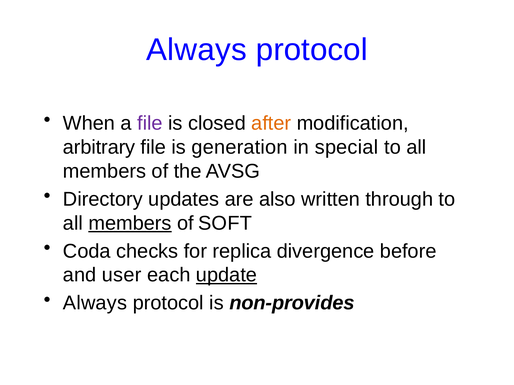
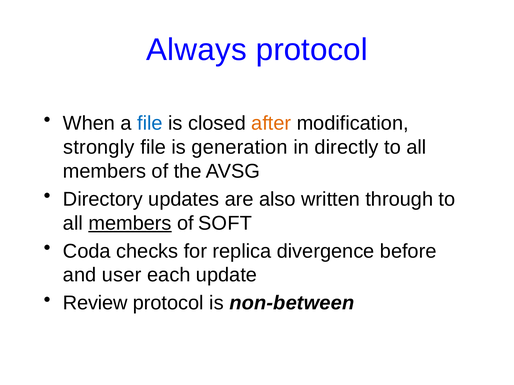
file at (150, 123) colour: purple -> blue
arbitrary: arbitrary -> strongly
special: special -> directly
update underline: present -> none
Always at (95, 303): Always -> Review
non-provides: non-provides -> non-between
